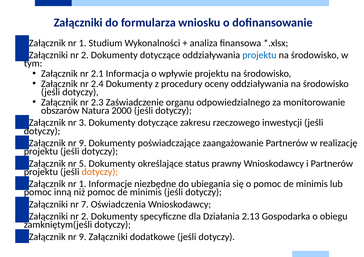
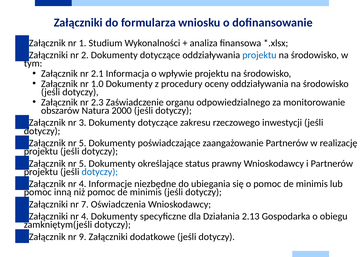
2.4: 2.4 -> 1.0
9 at (83, 143): 9 -> 5
dotyczy at (100, 172) colour: orange -> blue
1 at (83, 184): 1 -> 4
2 at (85, 217): 2 -> 4
